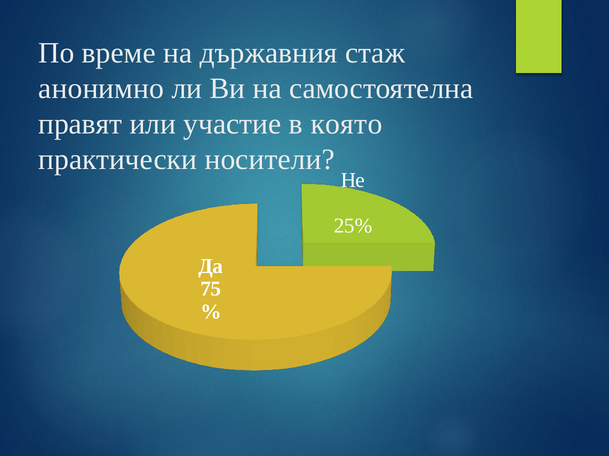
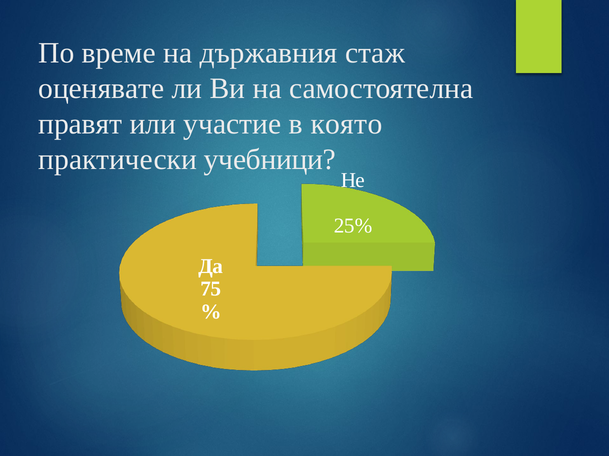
анонимно: анонимно -> оценявате
носители: носители -> учебници
